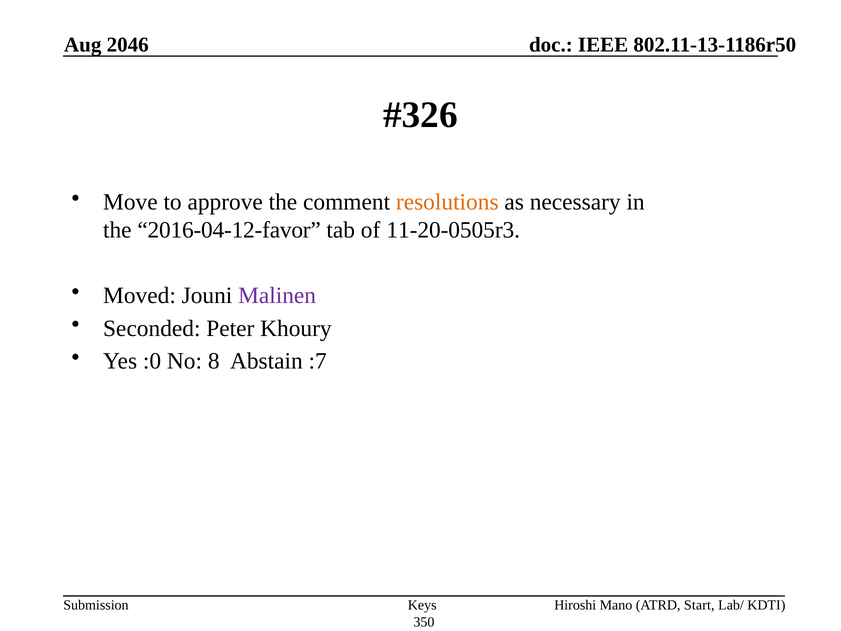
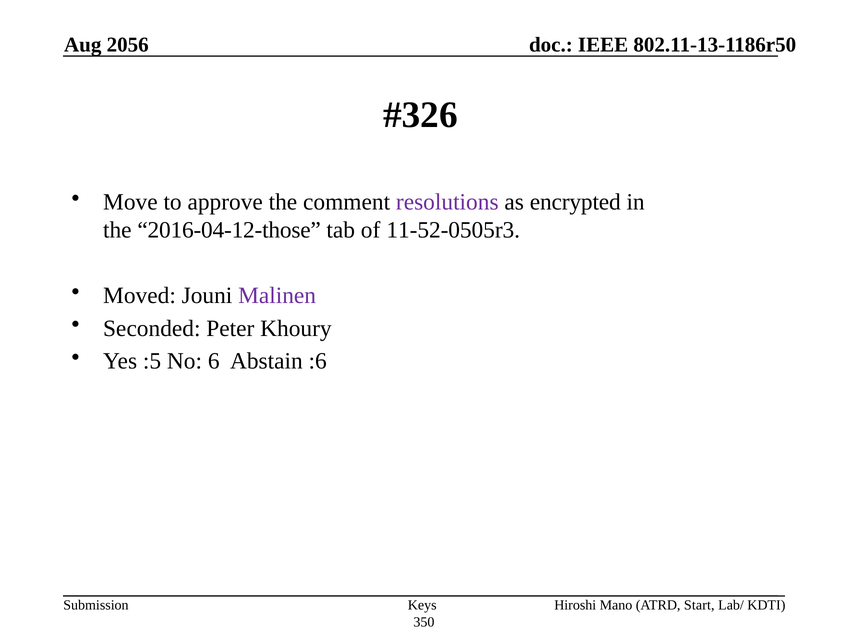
2046: 2046 -> 2056
resolutions colour: orange -> purple
necessary: necessary -> encrypted
2016-04-12-favor: 2016-04-12-favor -> 2016-04-12-those
11-20-0505r3: 11-20-0505r3 -> 11-52-0505r3
:0: :0 -> :5
8: 8 -> 6
:7: :7 -> :6
